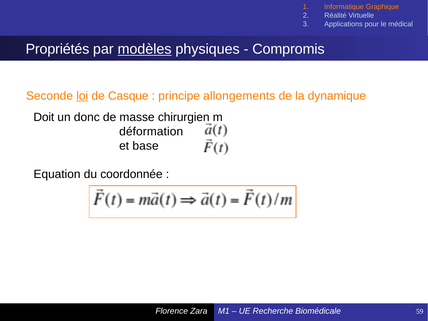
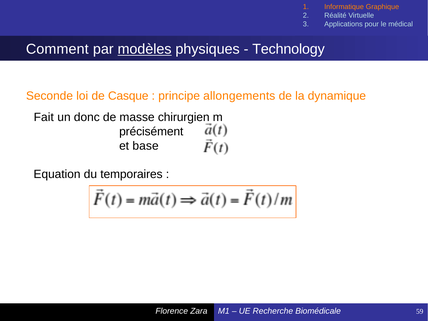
Propriétés: Propriétés -> Comment
Compromis: Compromis -> Technology
loi underline: present -> none
Doit: Doit -> Fait
déformation: déformation -> précisément
coordonnée: coordonnée -> temporaires
